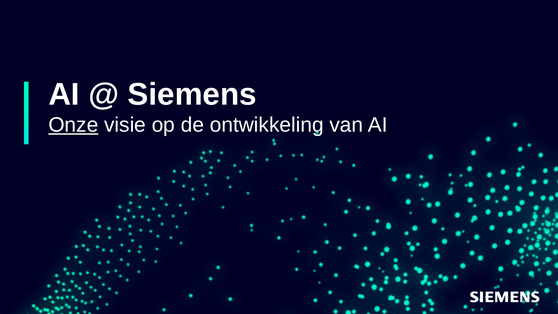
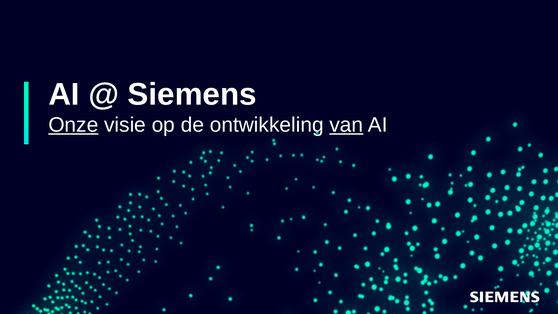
van underline: none -> present
